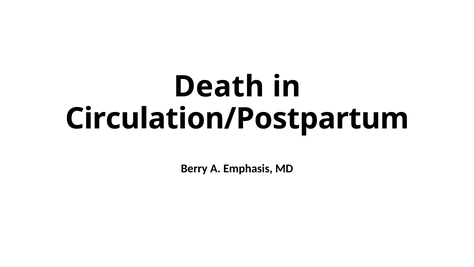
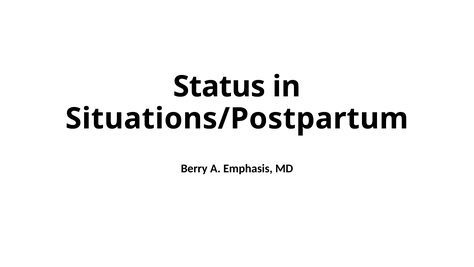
Death: Death -> Status
Circulation/Postpartum: Circulation/Postpartum -> Situations/Postpartum
